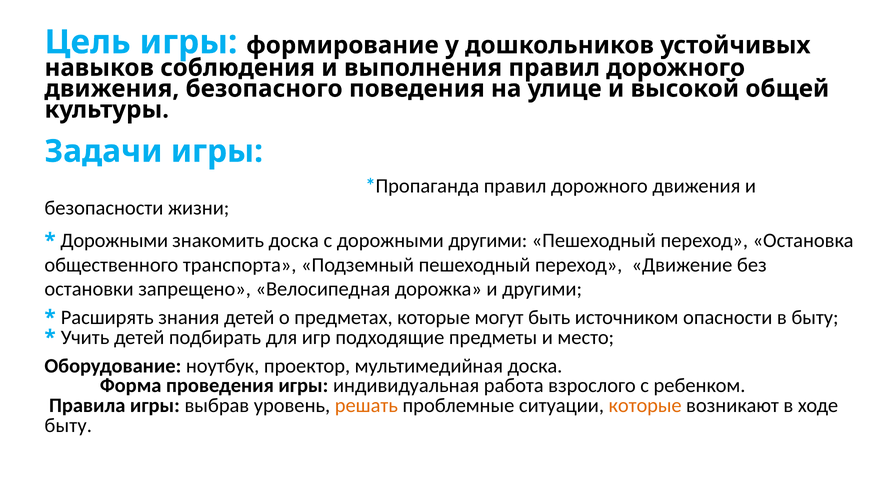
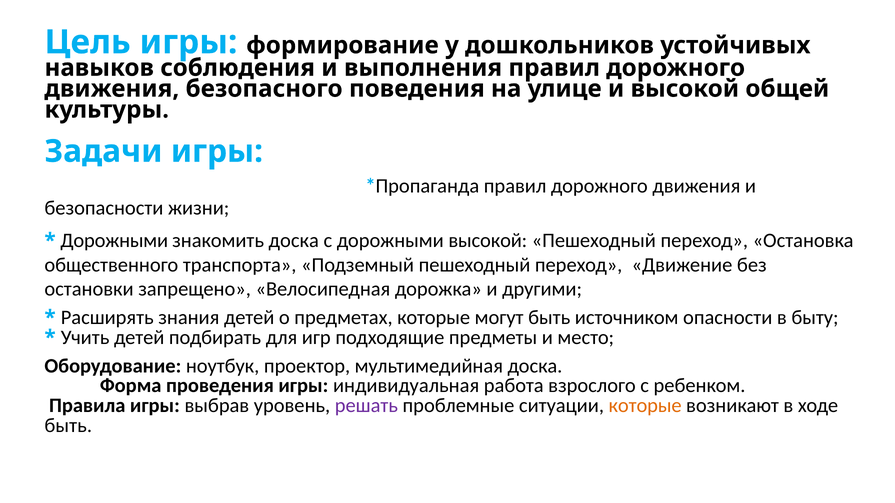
дорожными другими: другими -> высокой
решать colour: orange -> purple
быту at (68, 426): быту -> быть
